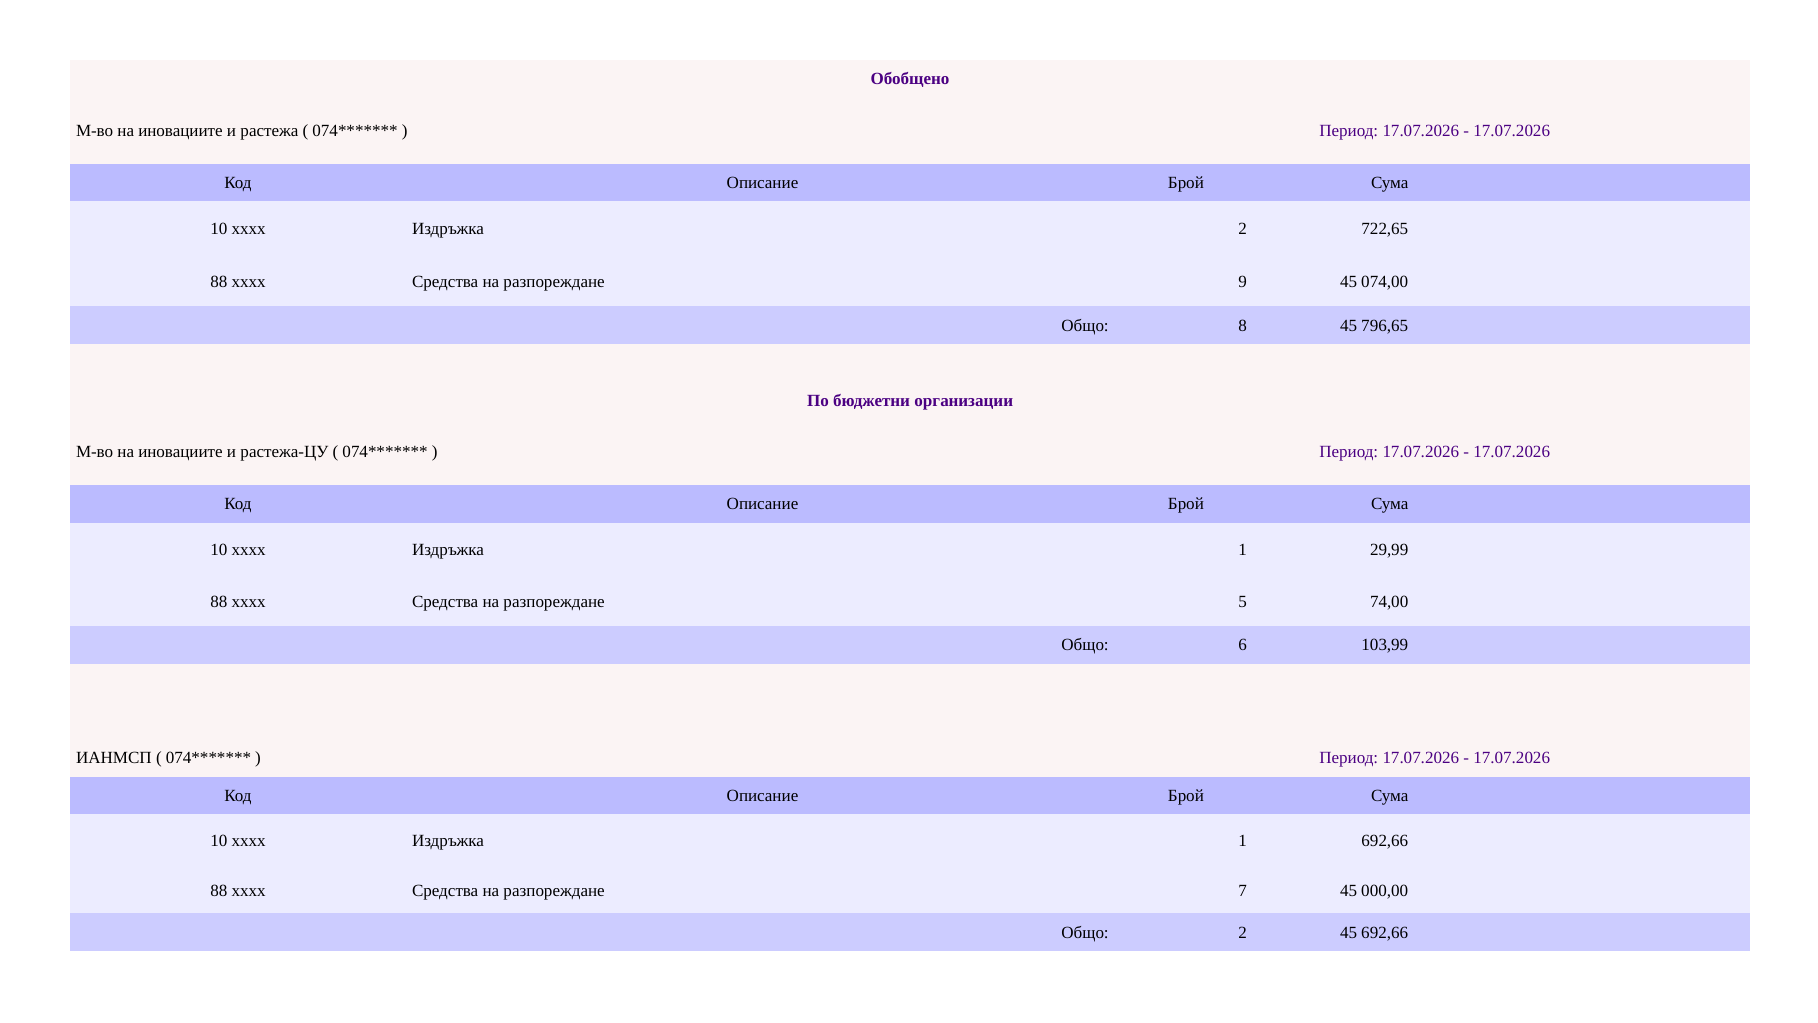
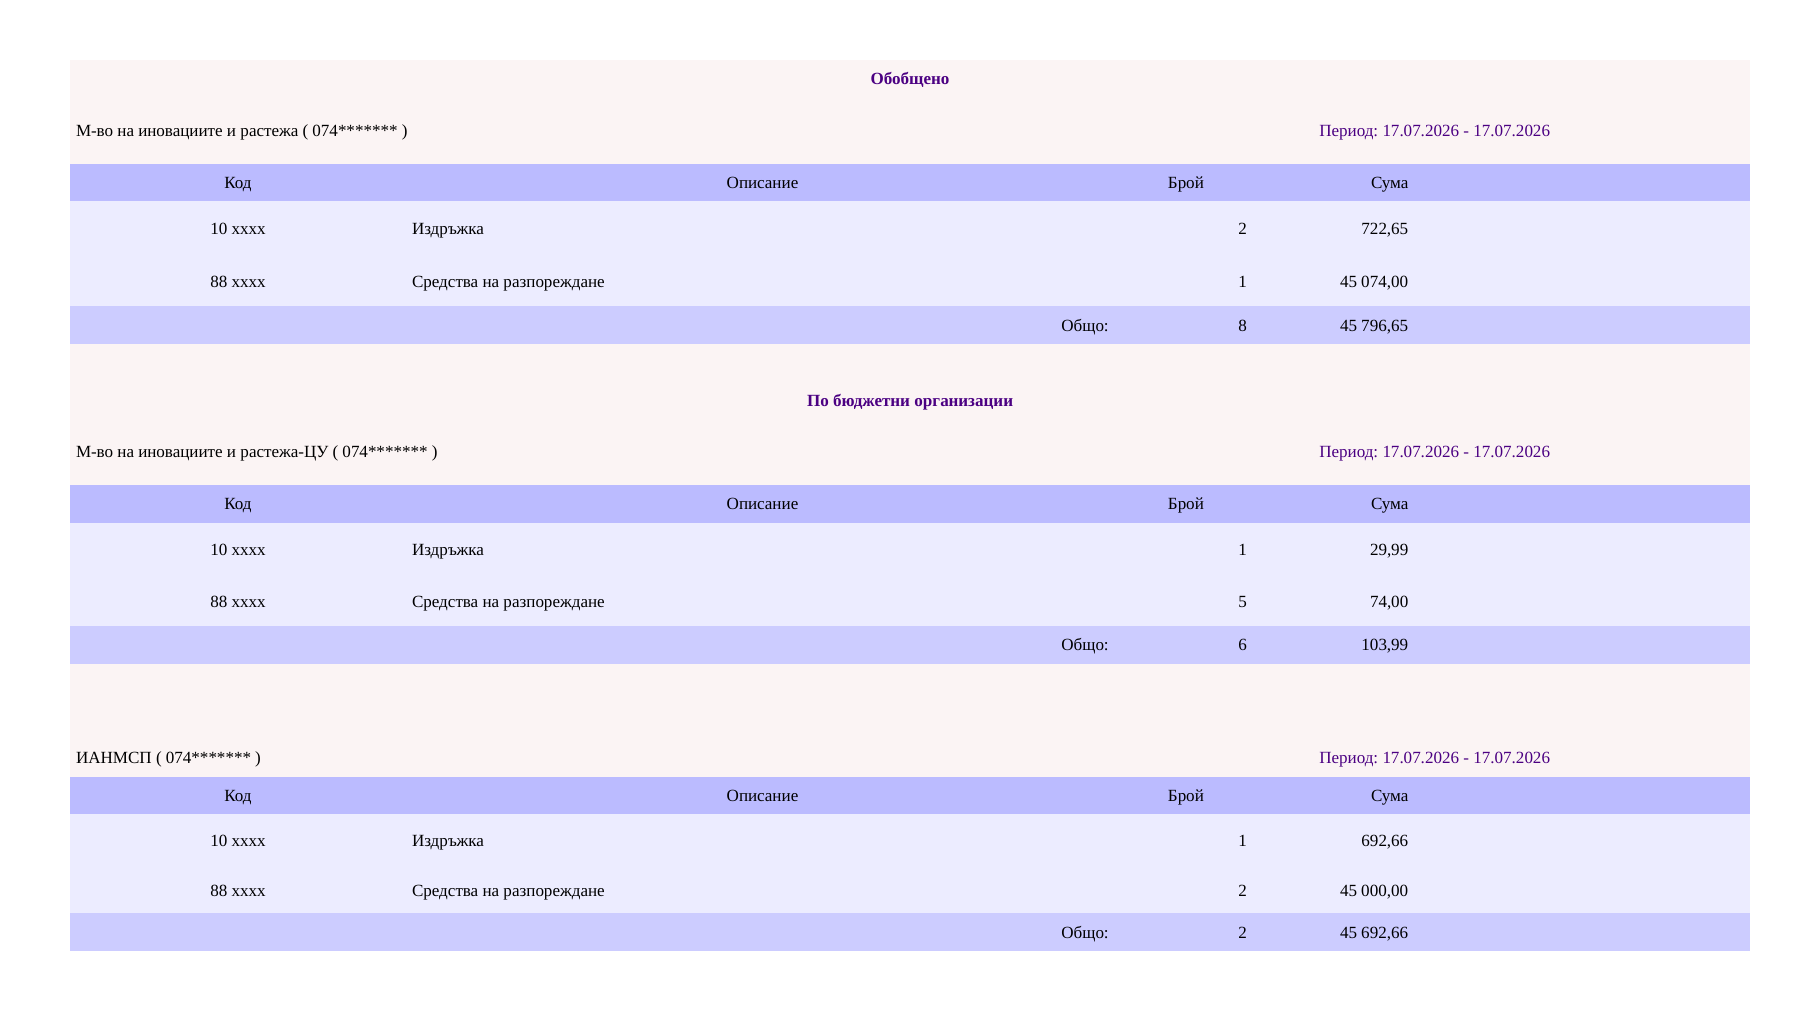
разпореждане 9: 9 -> 1
разпореждане 7: 7 -> 2
